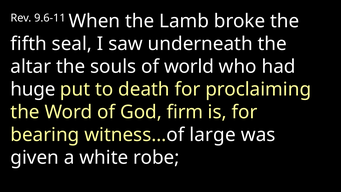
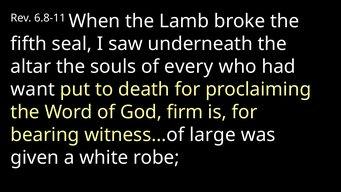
9.6-11: 9.6-11 -> 6.8-11
world: world -> every
huge: huge -> want
